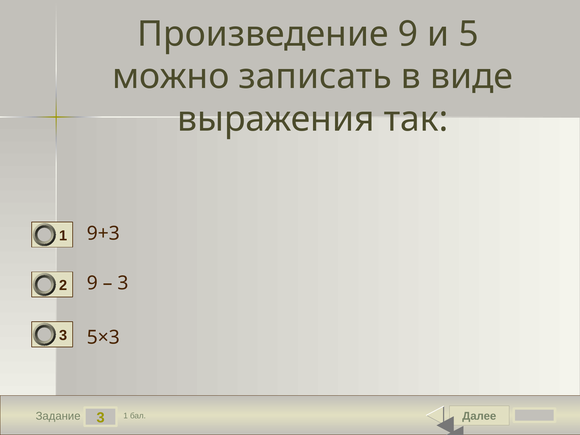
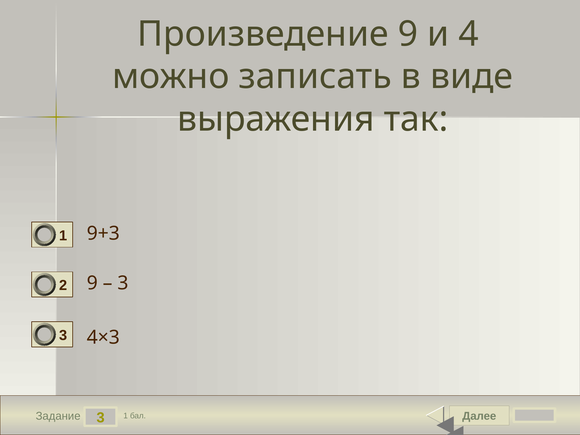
5: 5 -> 4
5×3: 5×3 -> 4×3
